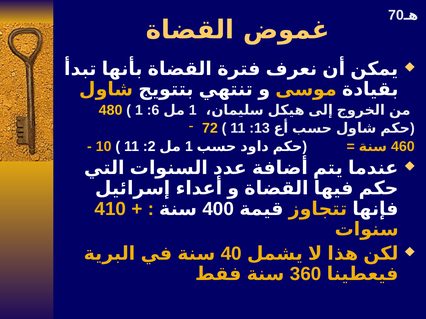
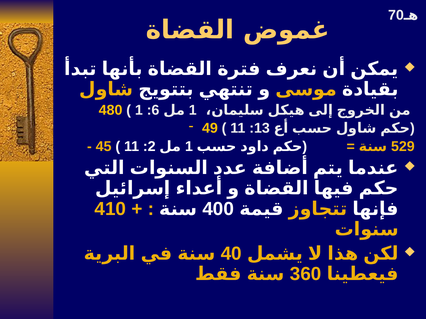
72: 72 -> 49
10: 10 -> 45
460: 460 -> 529
